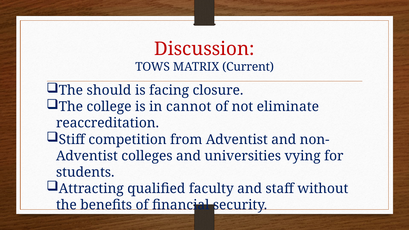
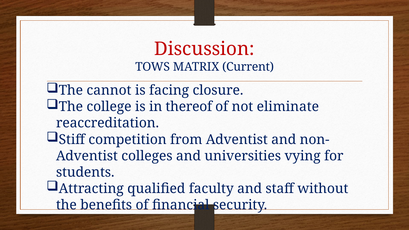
should: should -> cannot
cannot: cannot -> thereof
